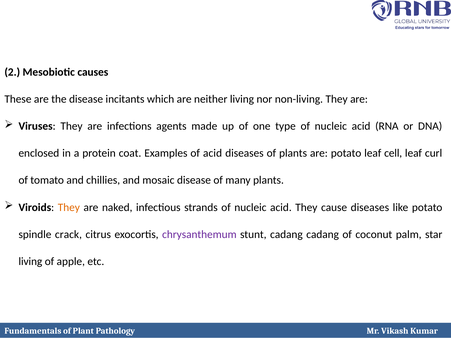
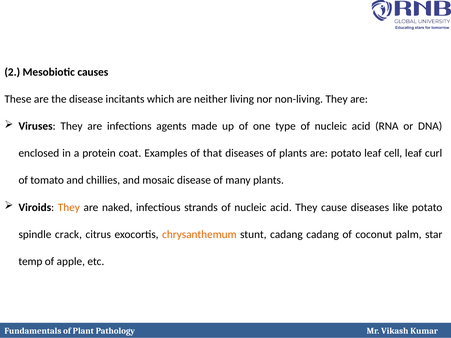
of acid: acid -> that
chrysanthemum colour: purple -> orange
living at (30, 262): living -> temp
